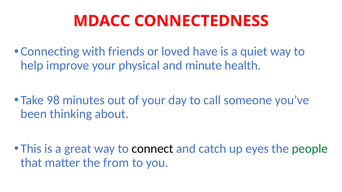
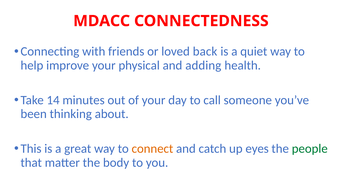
have: have -> back
minute: minute -> adding
98: 98 -> 14
connect colour: black -> orange
from: from -> body
